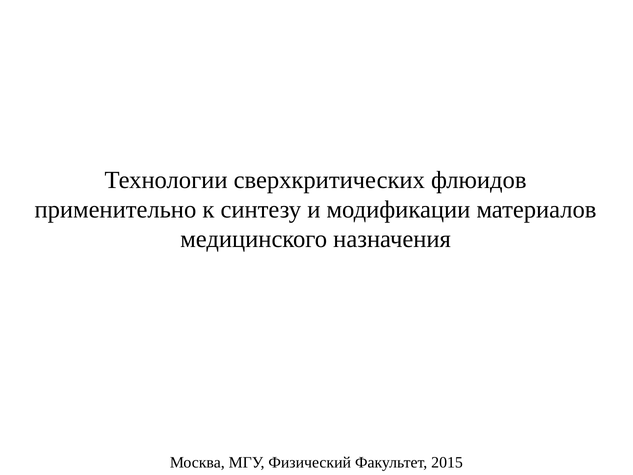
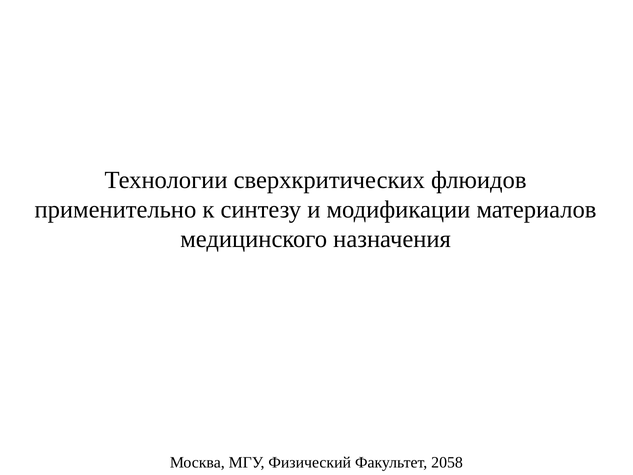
2015: 2015 -> 2058
